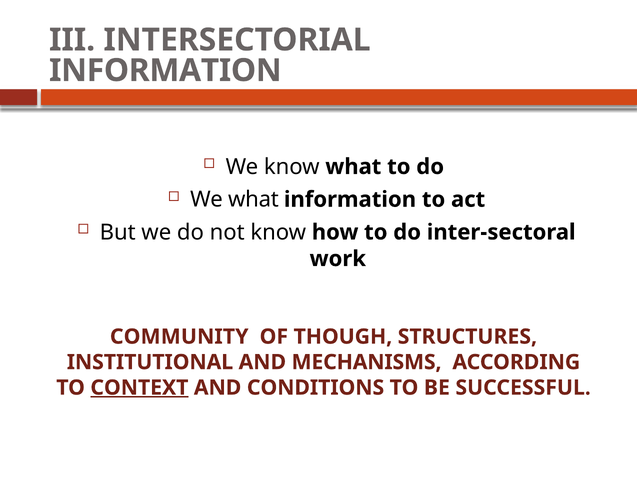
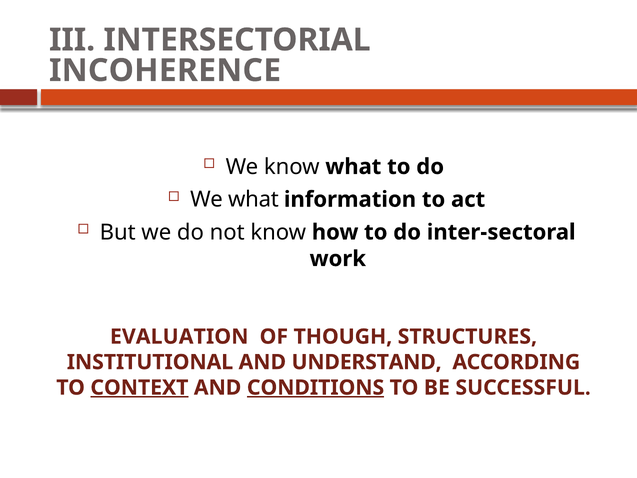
INFORMATION at (165, 70): INFORMATION -> INCOHERENCE
COMMUNITY: COMMUNITY -> EVALUATION
MECHANISMS: MECHANISMS -> UNDERSTAND
CONDITIONS underline: none -> present
